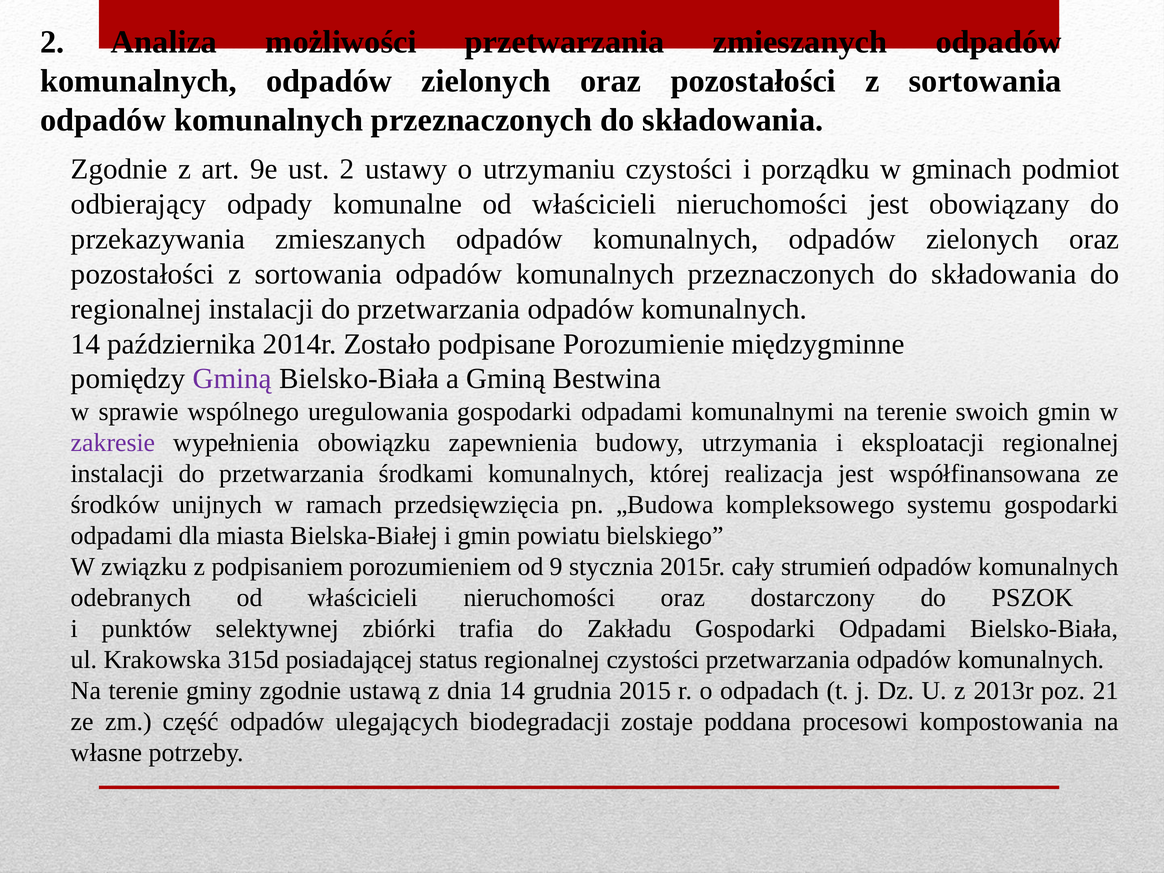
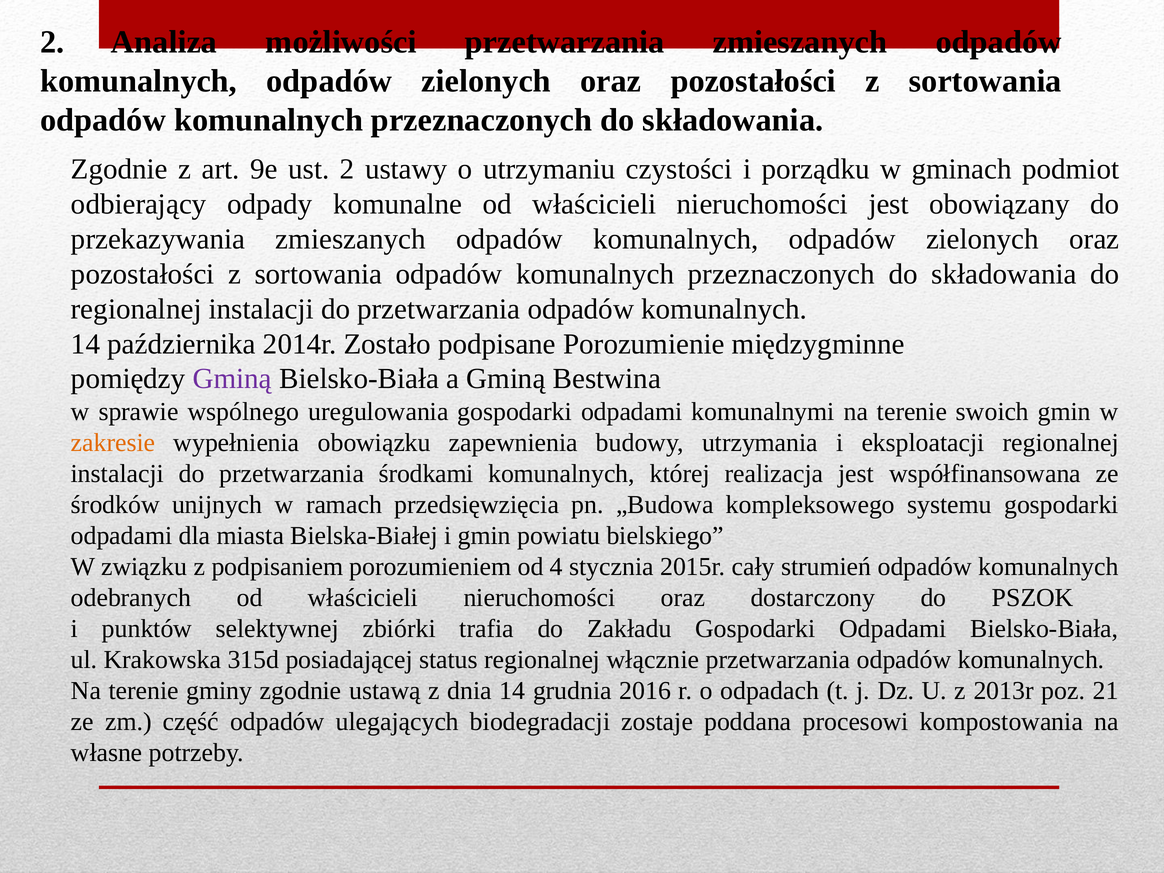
zakresie colour: purple -> orange
9: 9 -> 4
regionalnej czystości: czystości -> włącznie
2015: 2015 -> 2016
